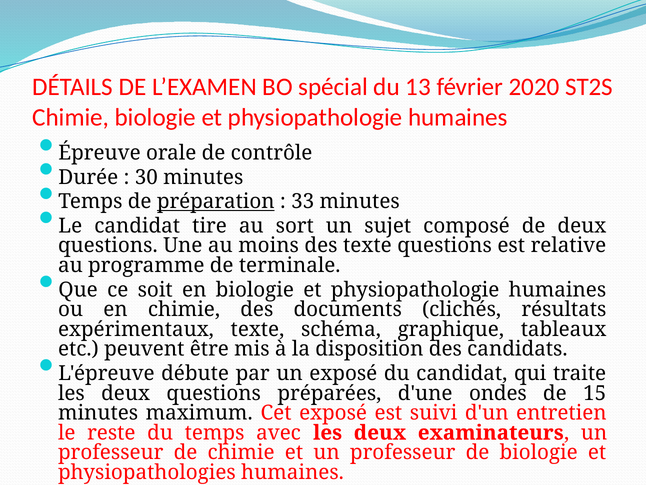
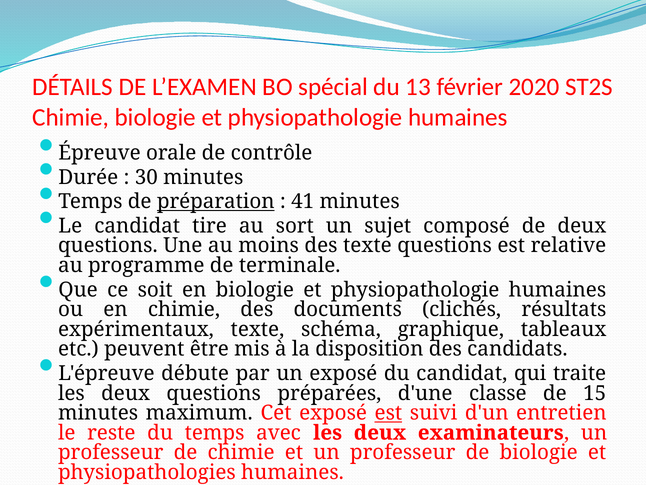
33: 33 -> 41
ondes: ondes -> classe
est at (388, 413) underline: none -> present
